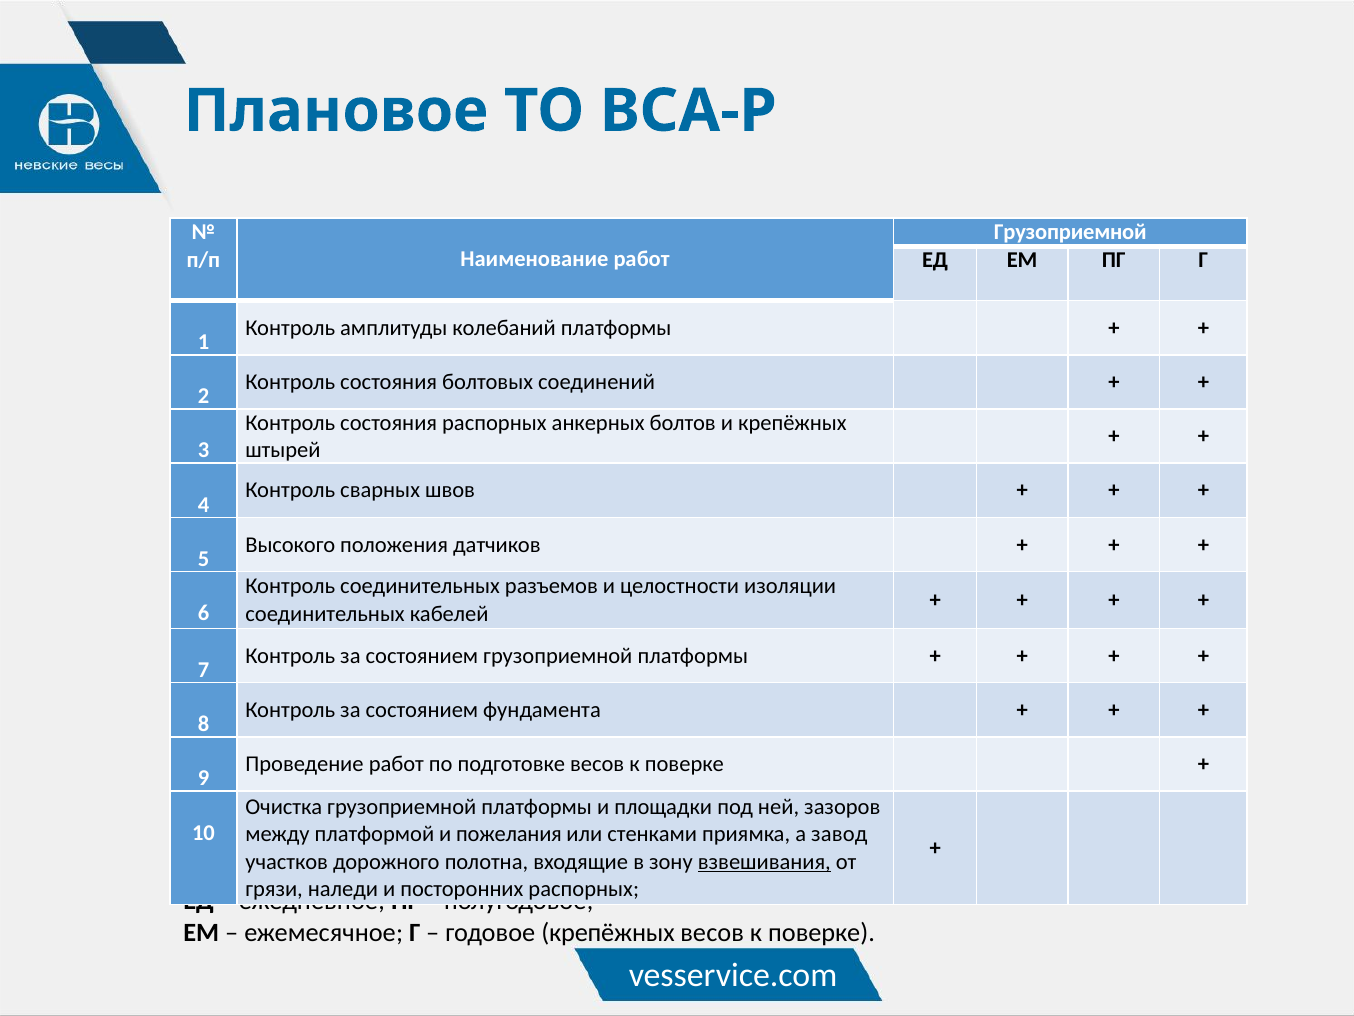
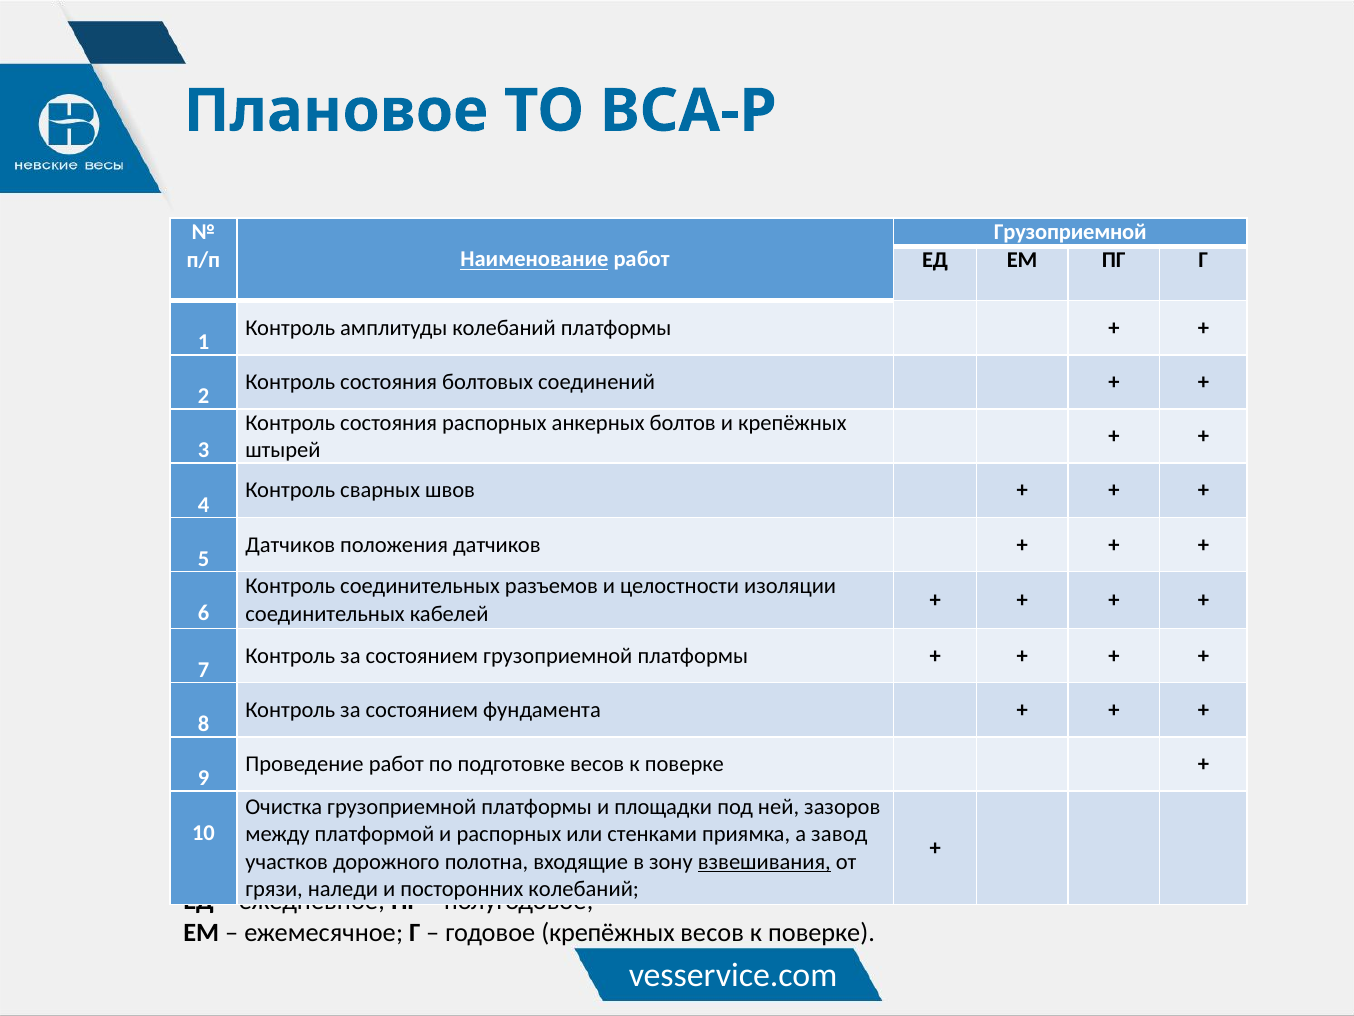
Наименование underline: none -> present
Высокого at (290, 544): Высокого -> Датчиков
и пожелания: пожелания -> распорных
распорных at (584, 889): распорных -> колебаний
